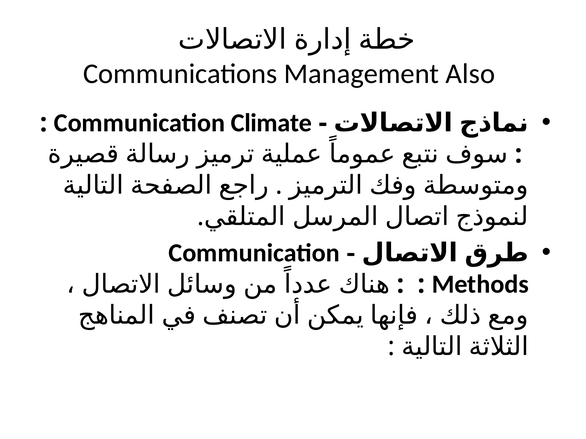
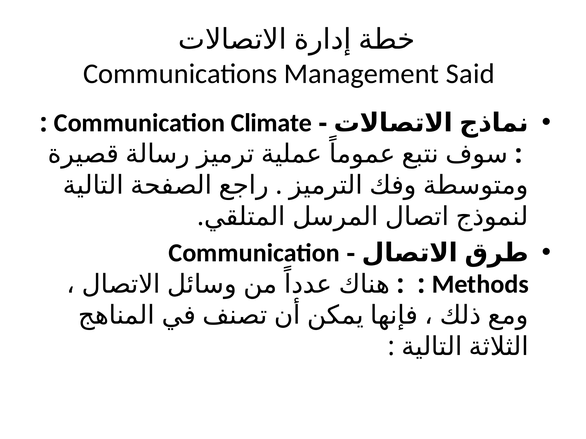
Also: Also -> Said
